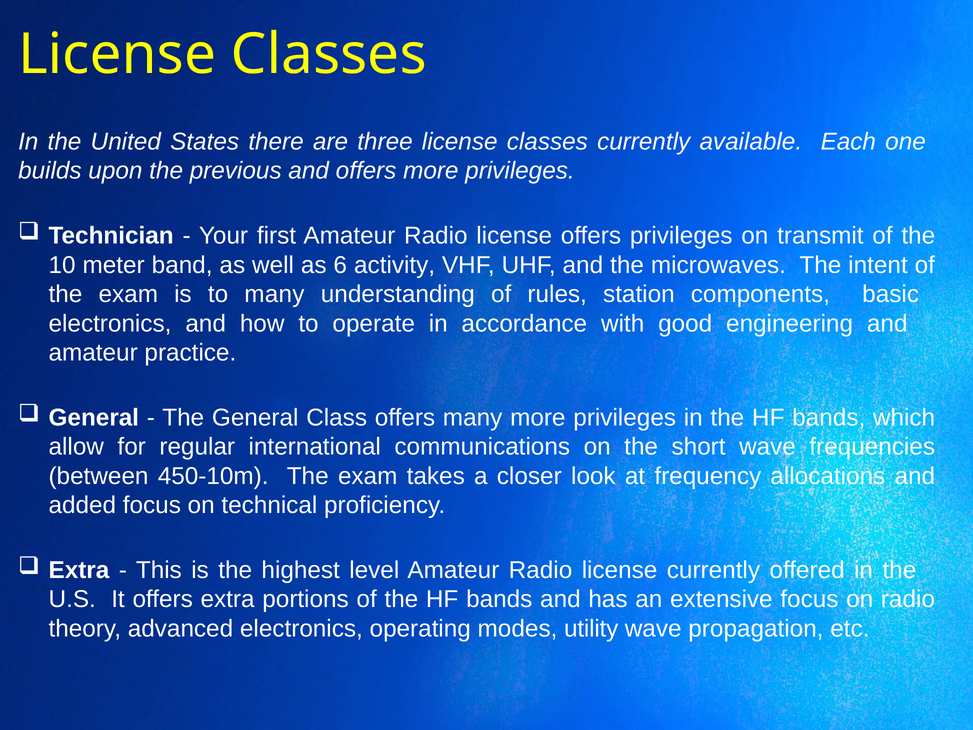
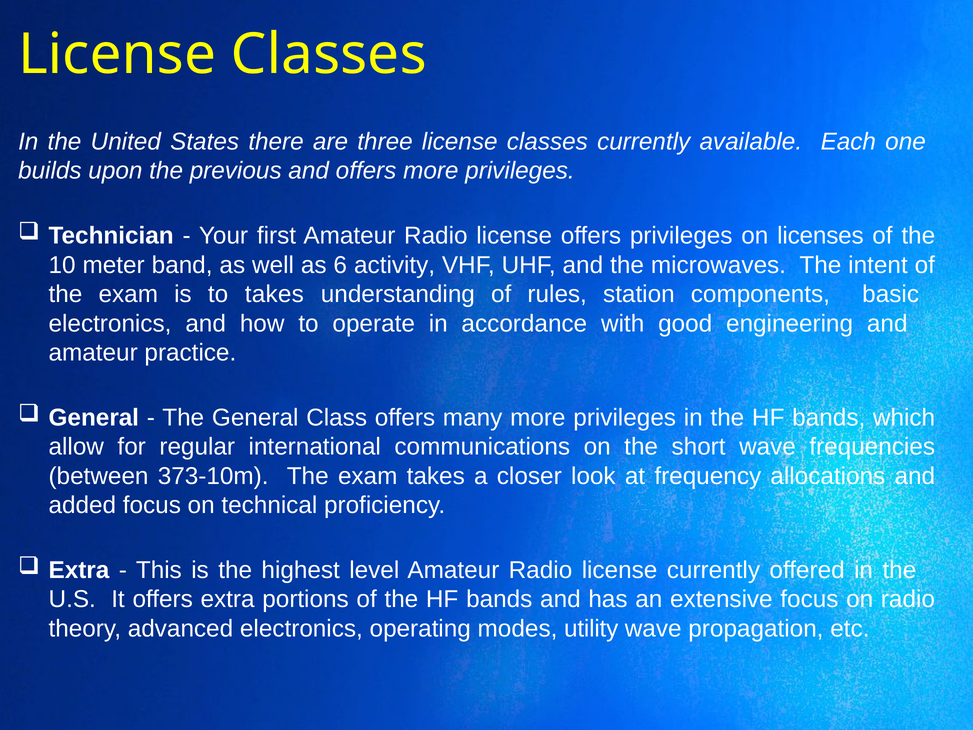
transmit: transmit -> licenses
to many: many -> takes
450-10m: 450-10m -> 373-10m
